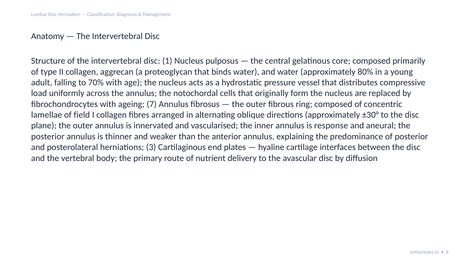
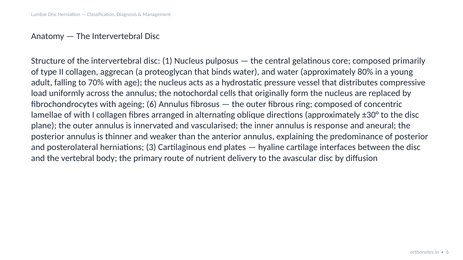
ageing 7: 7 -> 6
of field: field -> with
